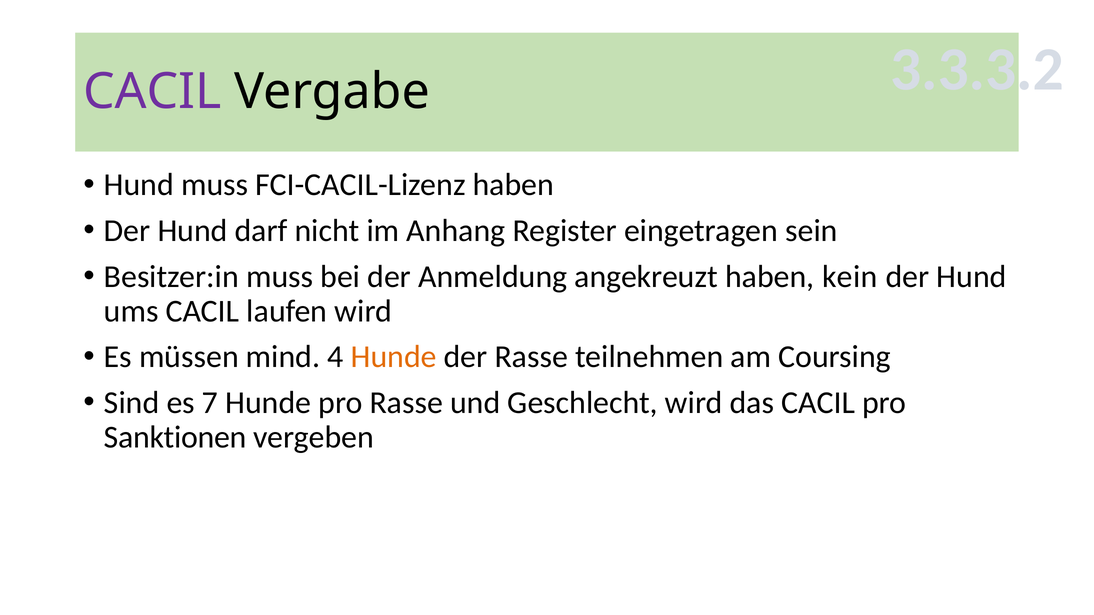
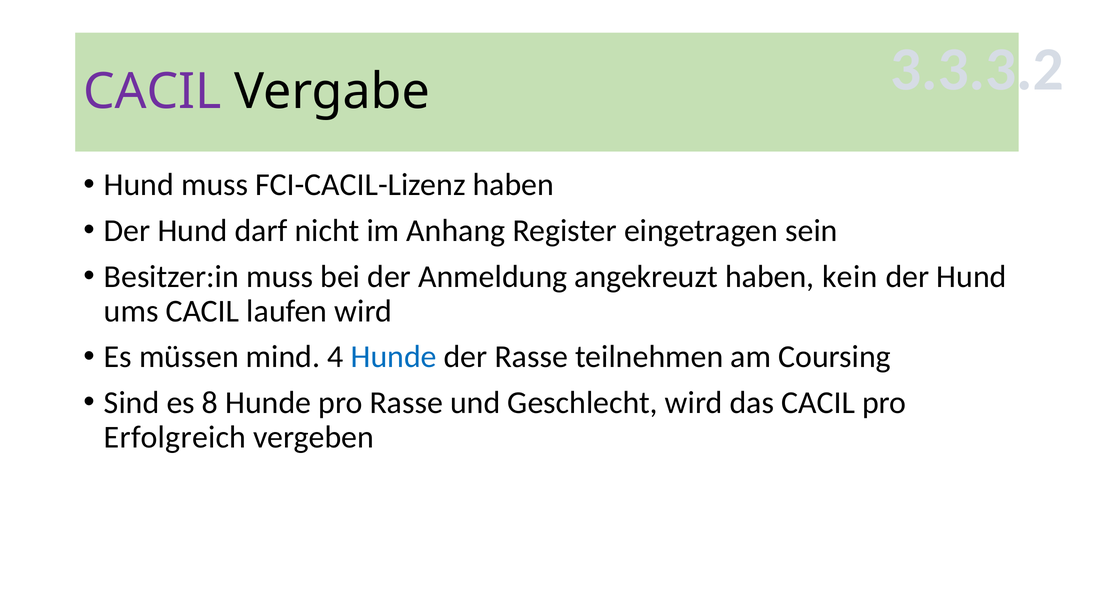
Hunde at (394, 357) colour: orange -> blue
7: 7 -> 8
Sanktionen: Sanktionen -> Erfolgreich
